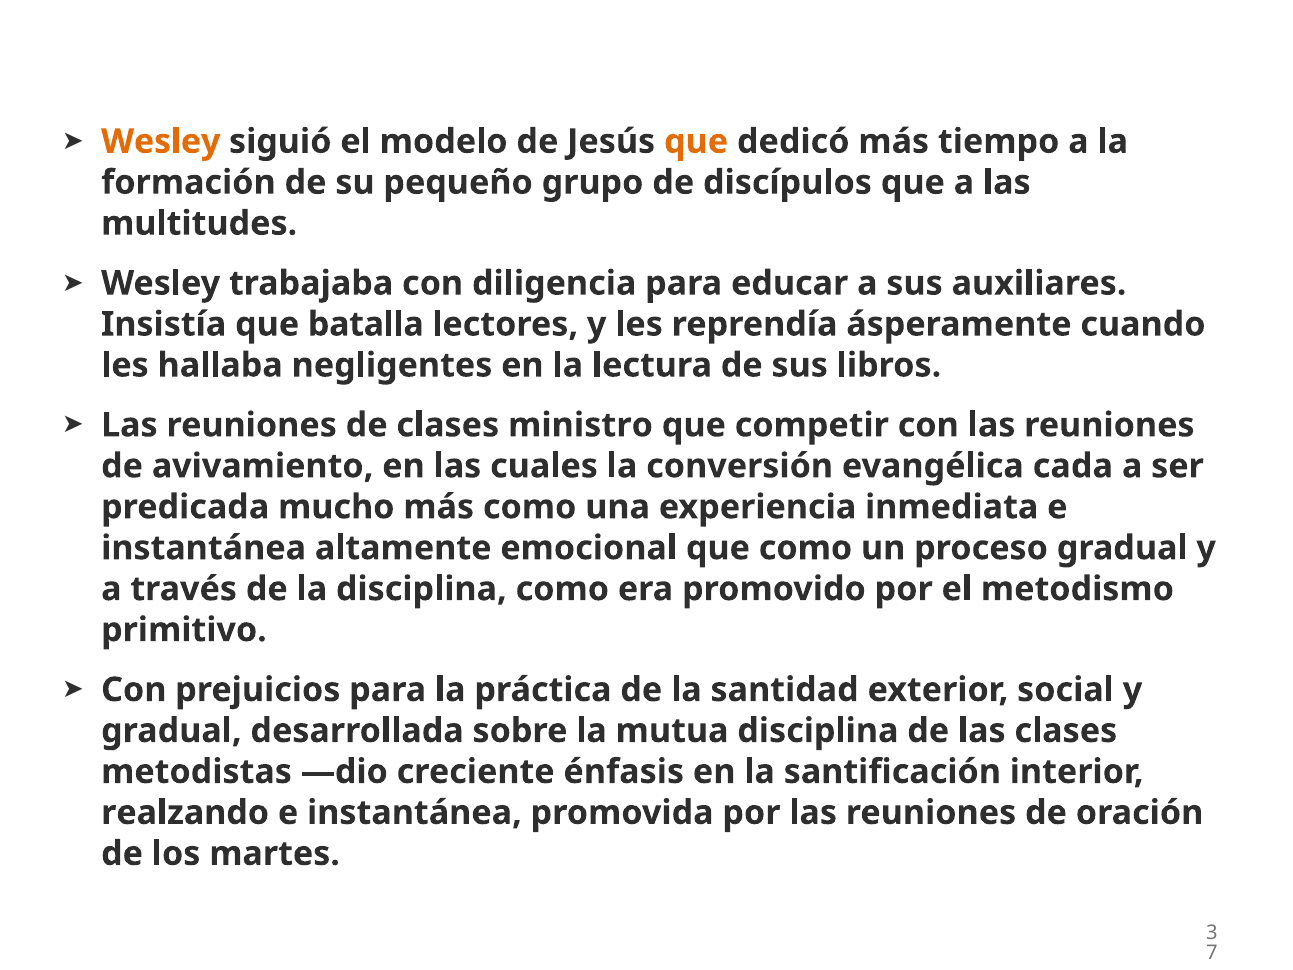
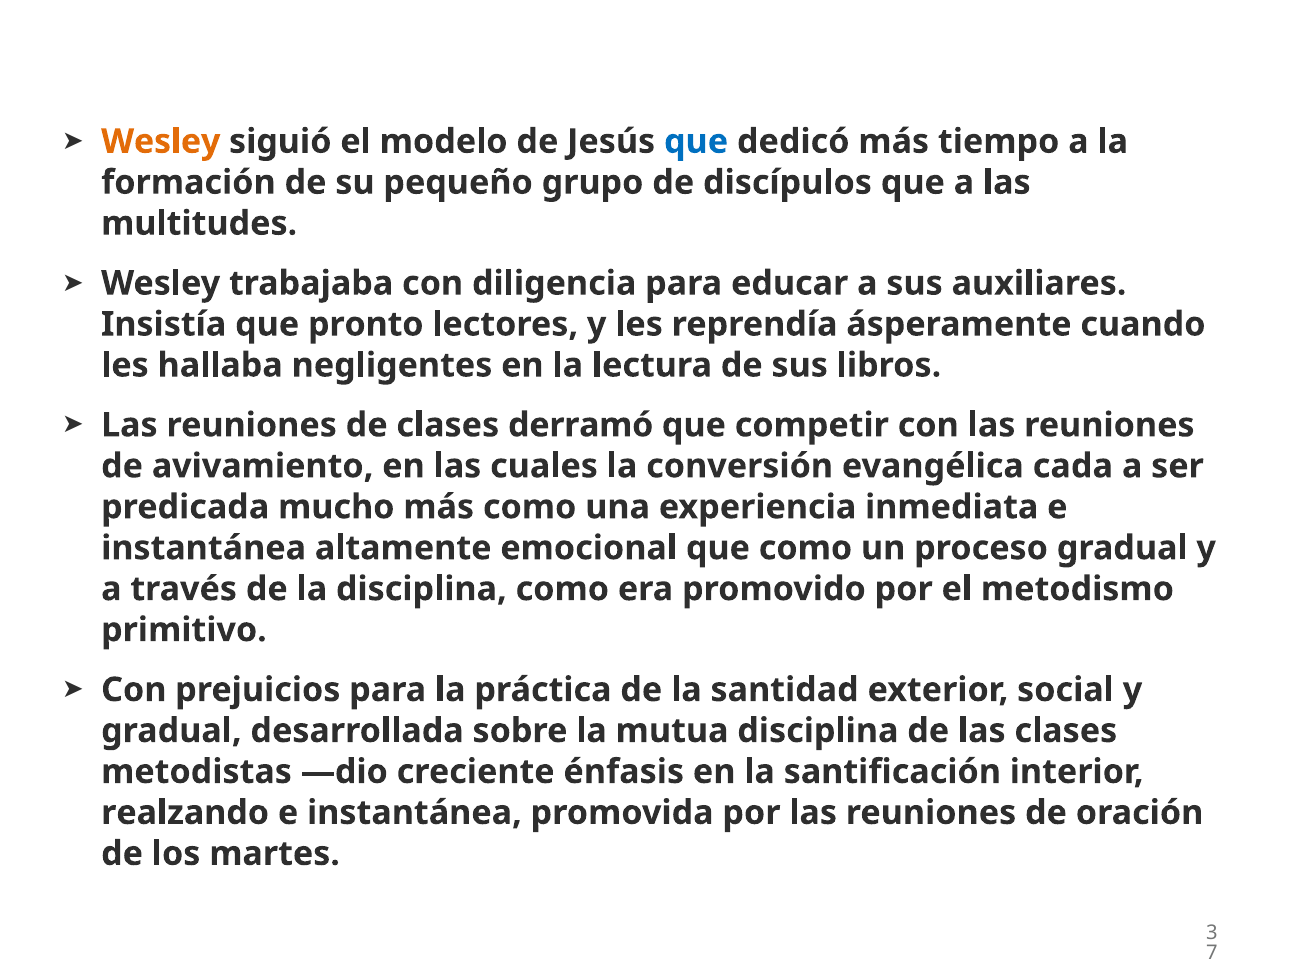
que at (696, 141) colour: orange -> blue
batalla: batalla -> pronto
ministro: ministro -> derramó
